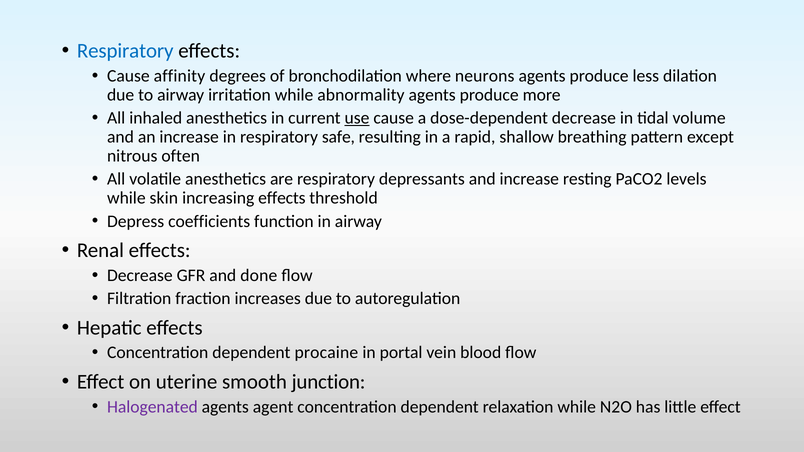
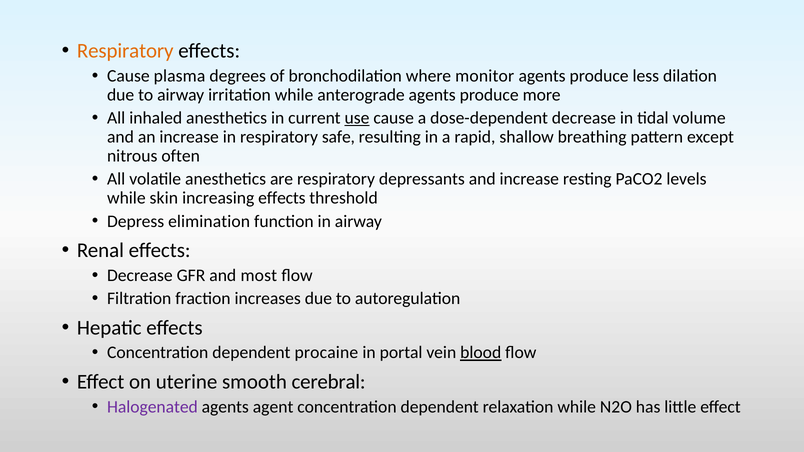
Respiratory at (125, 51) colour: blue -> orange
affinity: affinity -> plasma
neurons: neurons -> monitor
abnormality: abnormality -> anterograde
coefficients: coefficients -> elimination
done: done -> most
blood underline: none -> present
junction: junction -> cerebral
